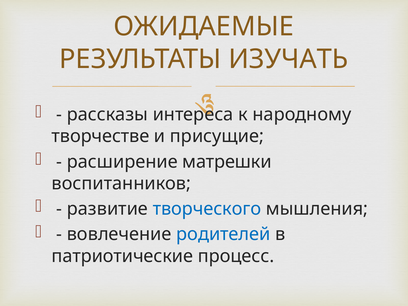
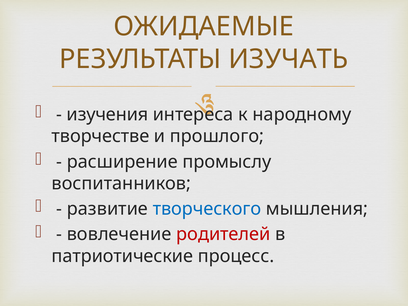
рассказы: рассказы -> изучения
присущие: присущие -> прошлого
матрешки: матрешки -> промыслу
родителей colour: blue -> red
